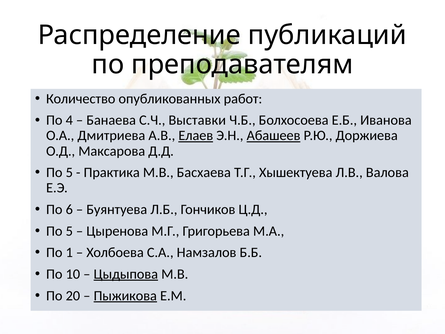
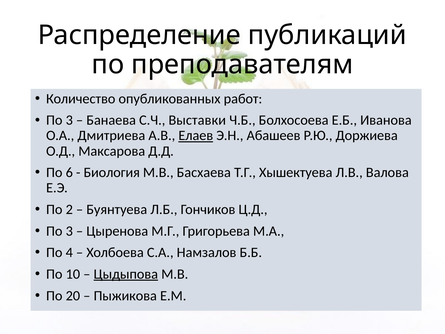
4 at (69, 120): 4 -> 3
Абашеев underline: present -> none
5 at (69, 172): 5 -> 6
Практика: Практика -> Биология
6: 6 -> 2
5 at (69, 231): 5 -> 3
1: 1 -> 4
Пыжикова underline: present -> none
